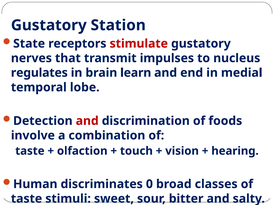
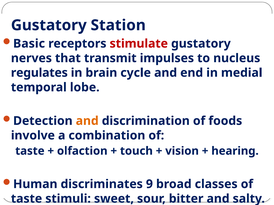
State: State -> Basic
learn: learn -> cycle
and at (87, 121) colour: red -> orange
0: 0 -> 9
